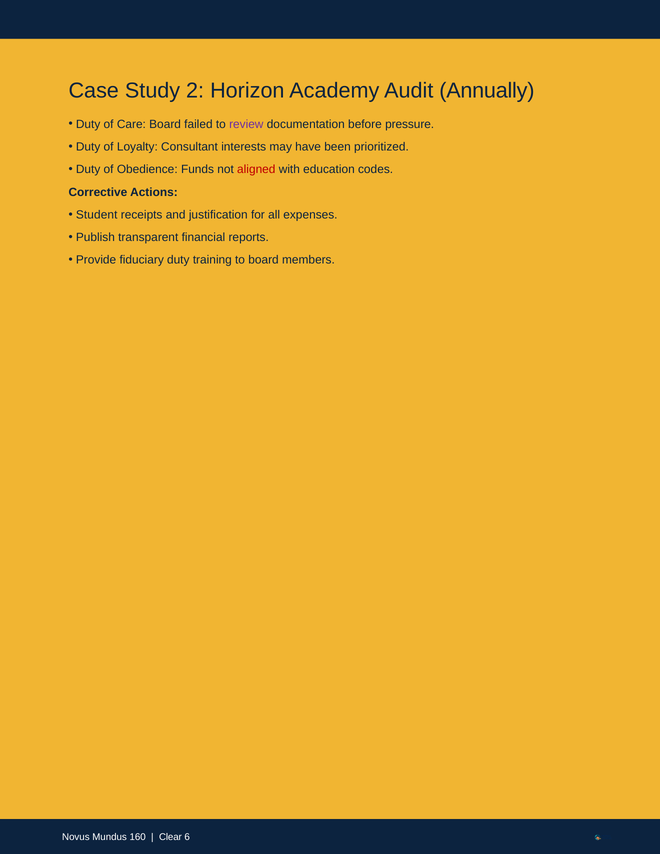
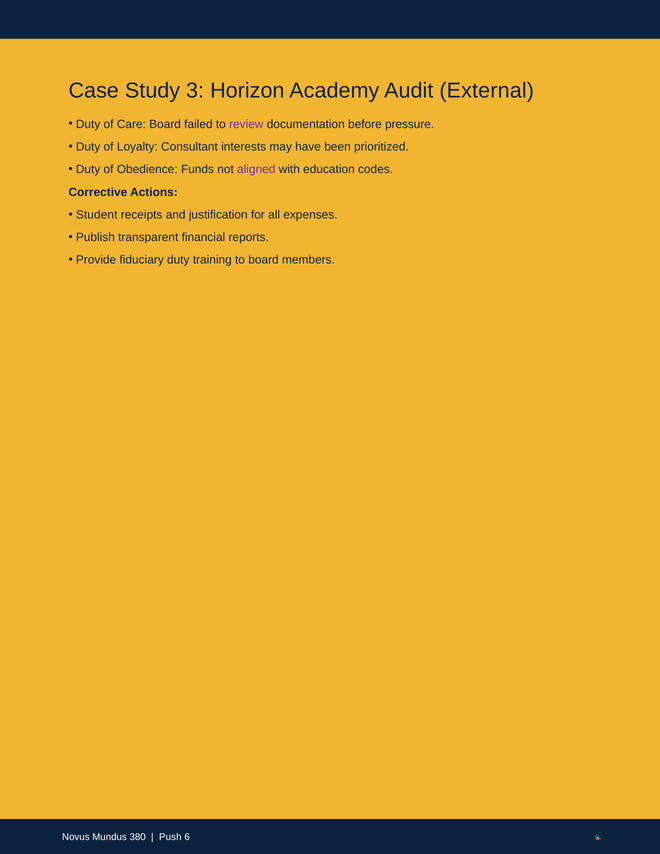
2: 2 -> 3
Annually: Annually -> External
aligned colour: red -> purple
160: 160 -> 380
Clear: Clear -> Push
